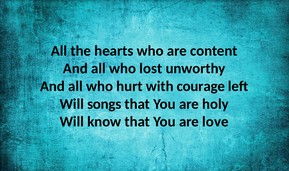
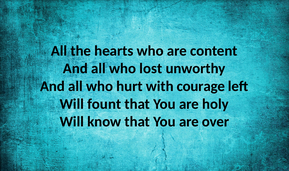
songs: songs -> fount
love: love -> over
